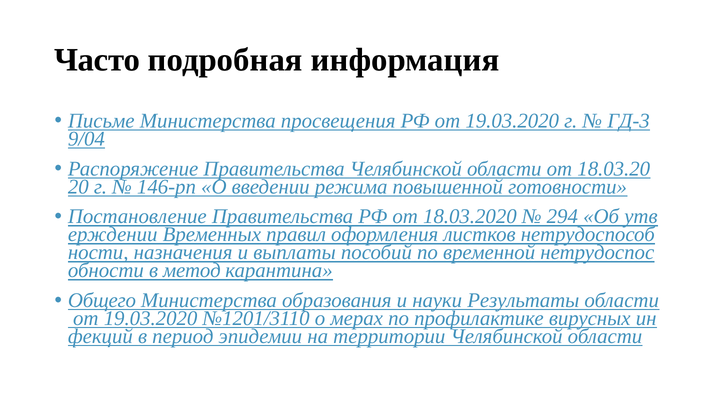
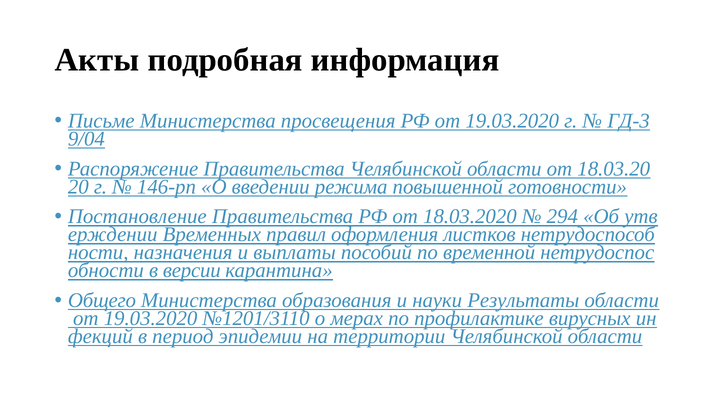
Часто: Часто -> Акты
метод: метод -> версии
